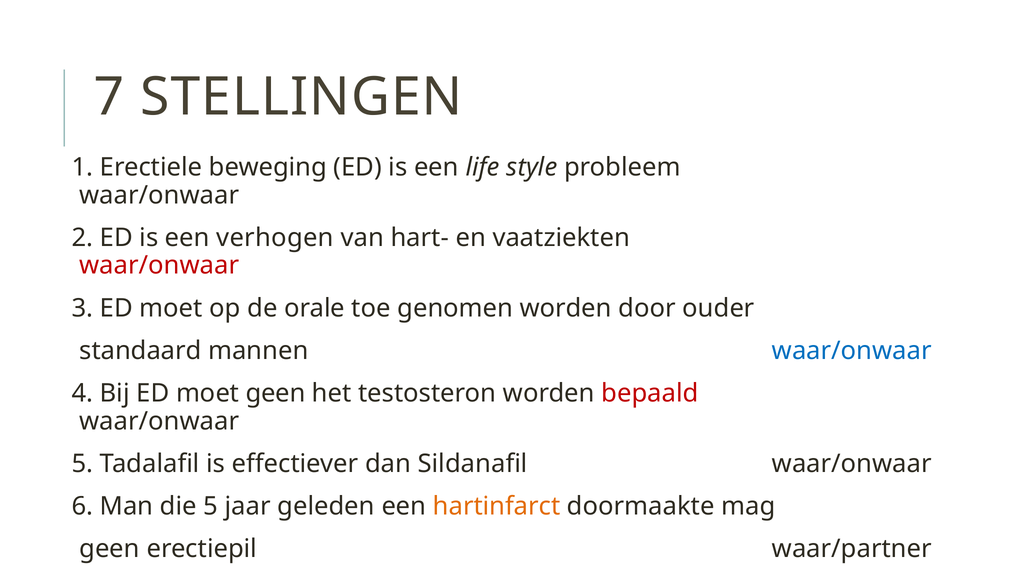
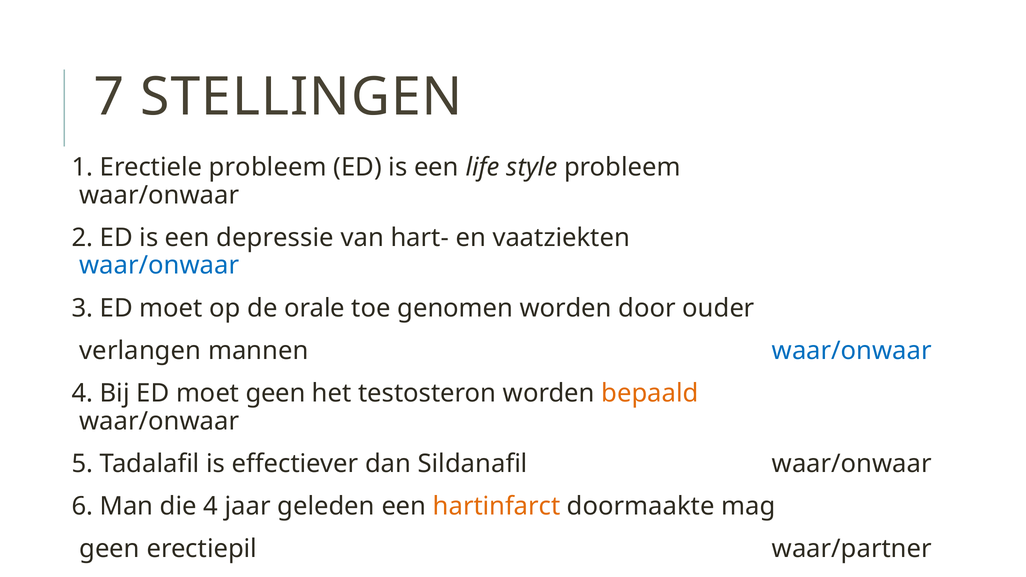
Erectiele beweging: beweging -> probleem
verhogen: verhogen -> depressie
waar/onwaar at (159, 265) colour: red -> blue
standaard: standaard -> verlangen
bepaald colour: red -> orange
die 5: 5 -> 4
